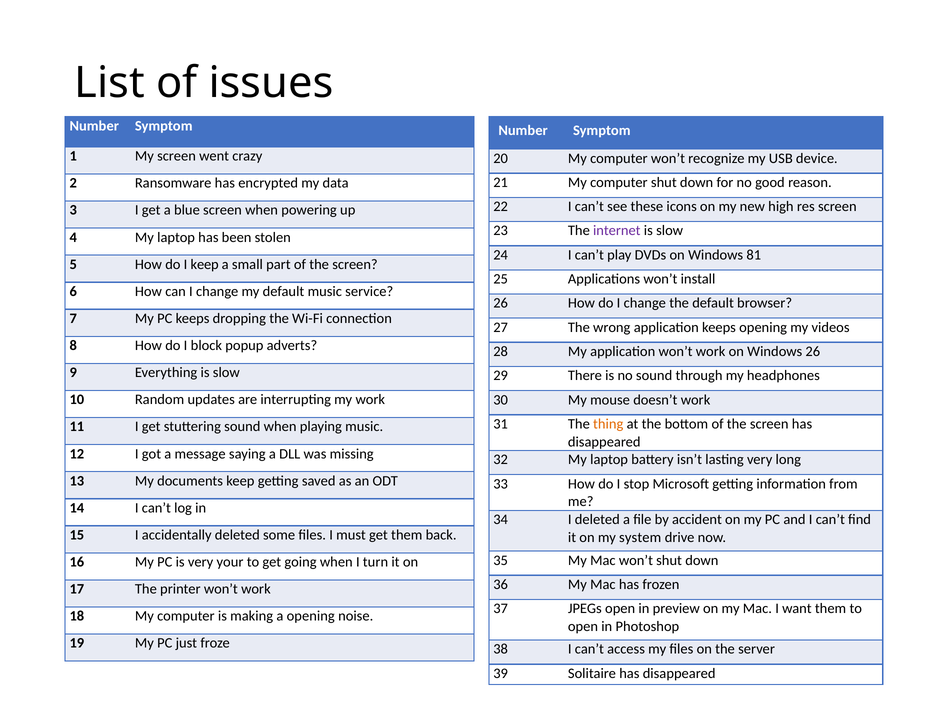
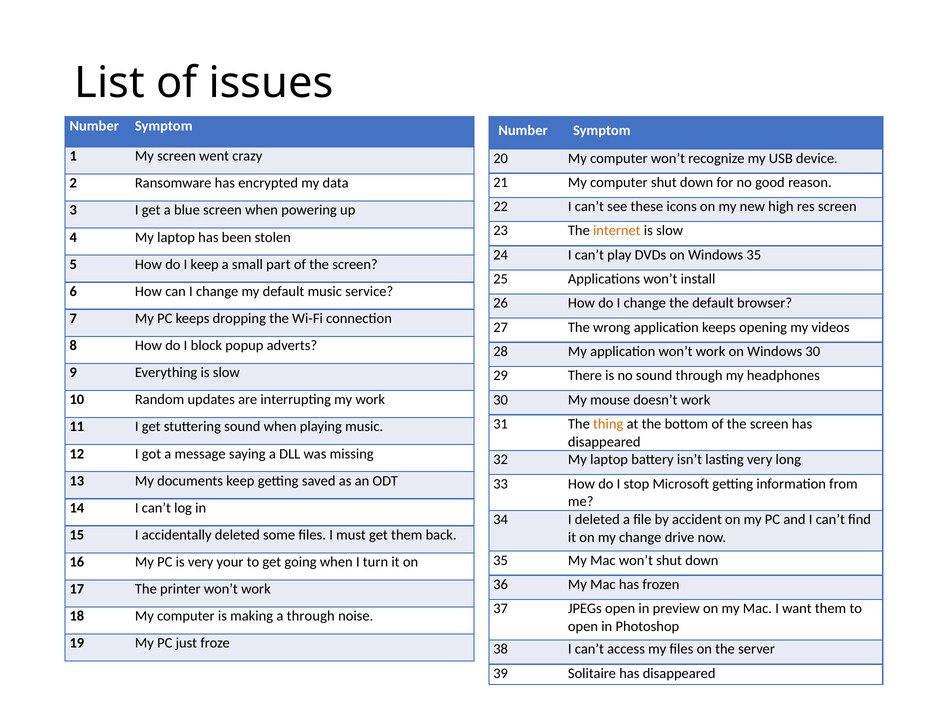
internet colour: purple -> orange
Windows 81: 81 -> 35
Windows 26: 26 -> 30
my system: system -> change
a opening: opening -> through
